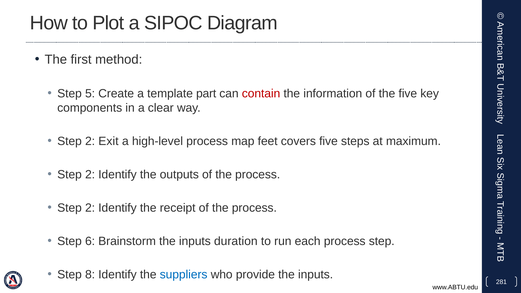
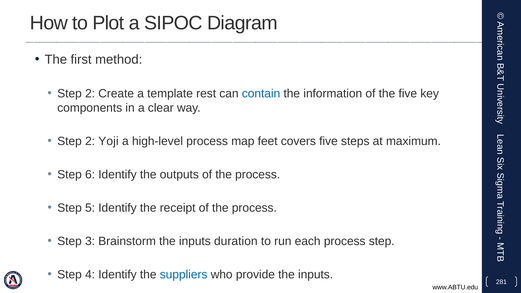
5 at (90, 93): 5 -> 2
part: part -> rest
contain colour: red -> blue
Exit: Exit -> Yoji
2 at (90, 175): 2 -> 6
2 at (90, 208): 2 -> 5
6: 6 -> 3
8: 8 -> 4
